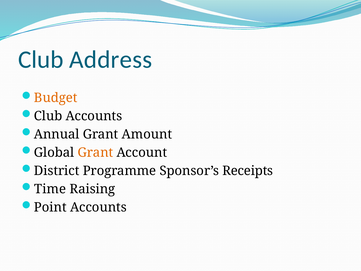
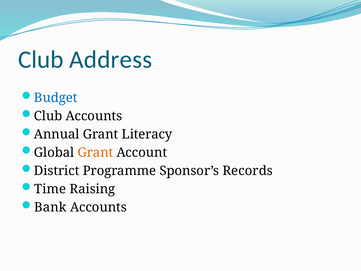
Budget colour: orange -> blue
Amount: Amount -> Literacy
Receipts: Receipts -> Records
Point: Point -> Bank
